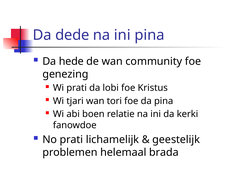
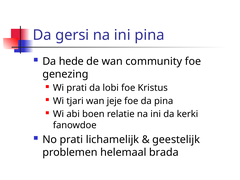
dede: dede -> gersi
tori: tori -> jeje
